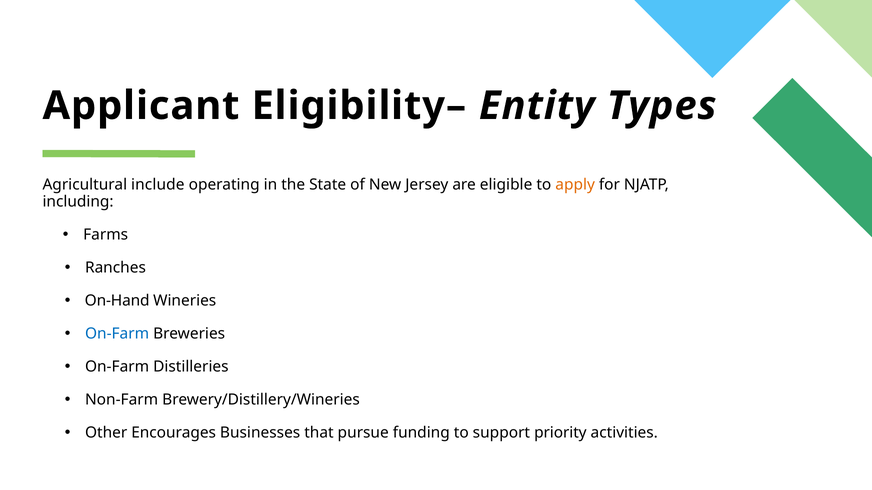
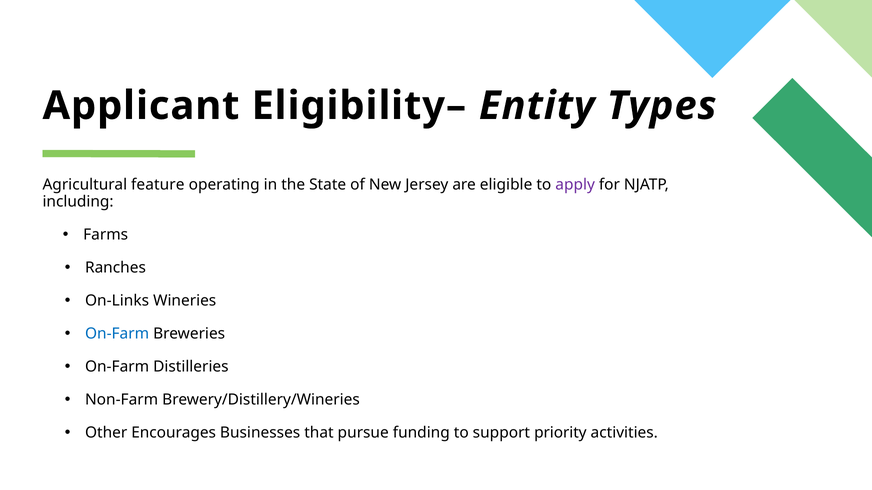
include: include -> feature
apply colour: orange -> purple
On-Hand: On-Hand -> On-Links
